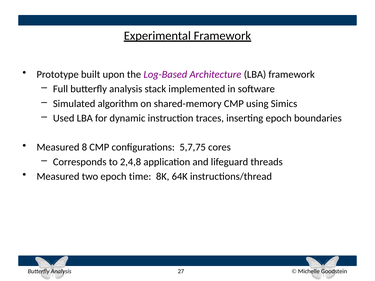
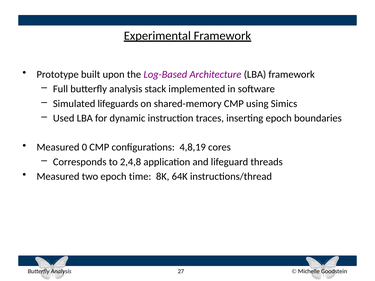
algorithm: algorithm -> lifeguards
8: 8 -> 0
5,7,75: 5,7,75 -> 4,8,19
